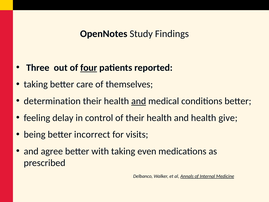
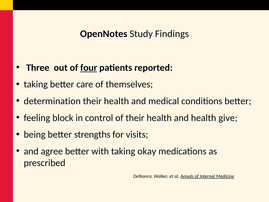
and at (139, 101) underline: present -> none
delay: delay -> block
incorrect: incorrect -> strengths
even: even -> okay
